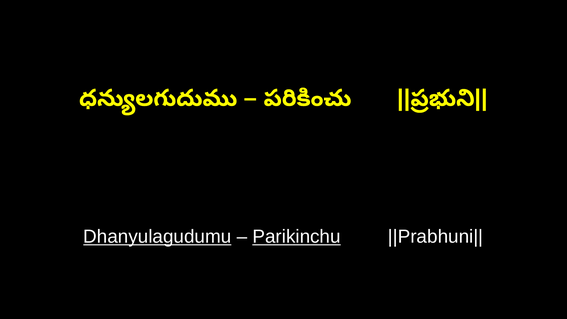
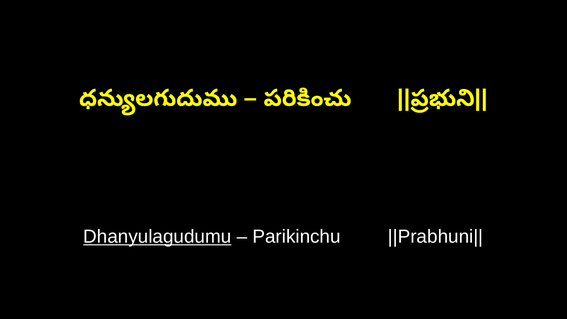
Parikinchu underline: present -> none
